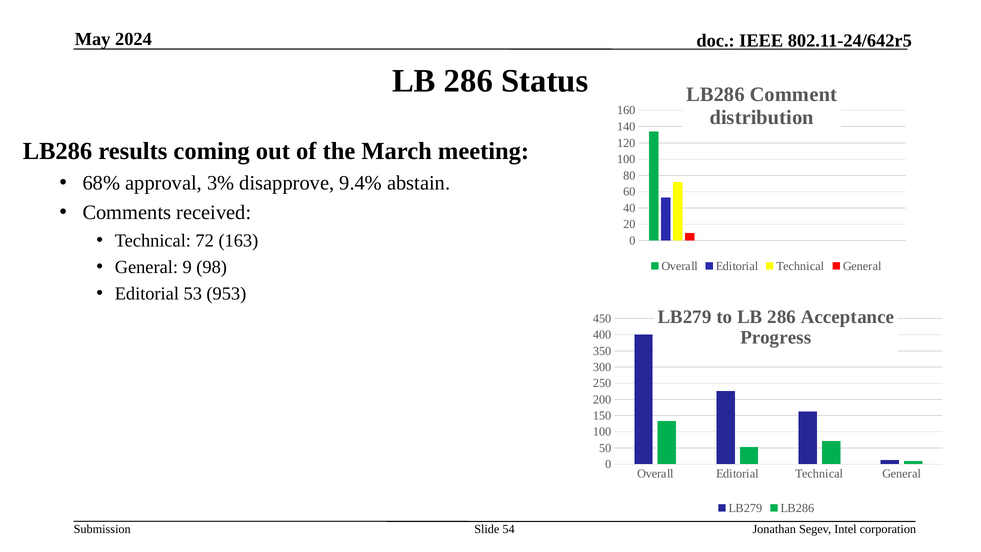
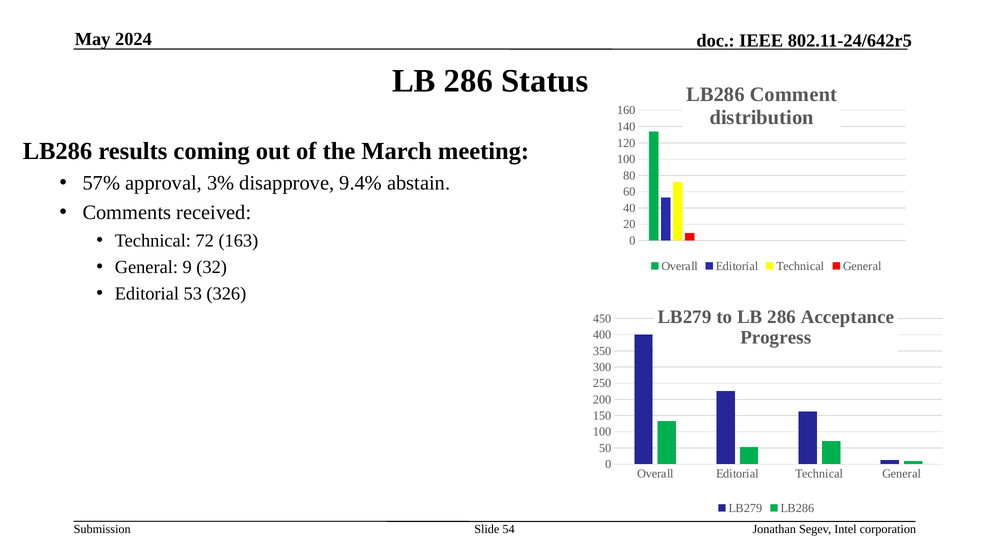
68%: 68% -> 57%
98: 98 -> 32
953: 953 -> 326
